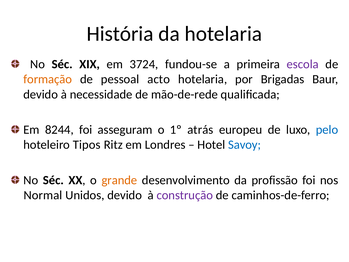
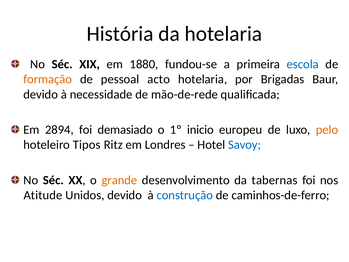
3724: 3724 -> 1880
escola colour: purple -> blue
8244: 8244 -> 2894
asseguram: asseguram -> demasiado
atrás: atrás -> inicio
pelo colour: blue -> orange
profissão: profissão -> tabernas
Normal: Normal -> Atitude
construção colour: purple -> blue
